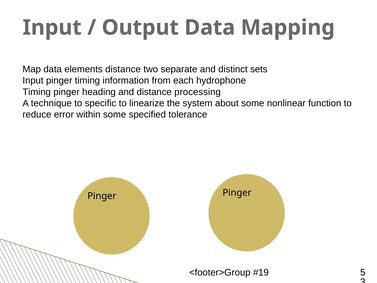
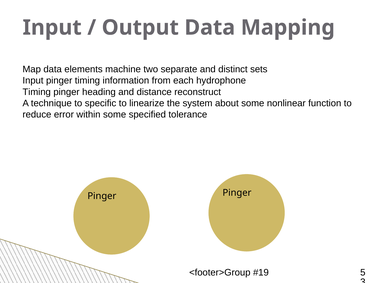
elements distance: distance -> machine
processing: processing -> reconstruct
